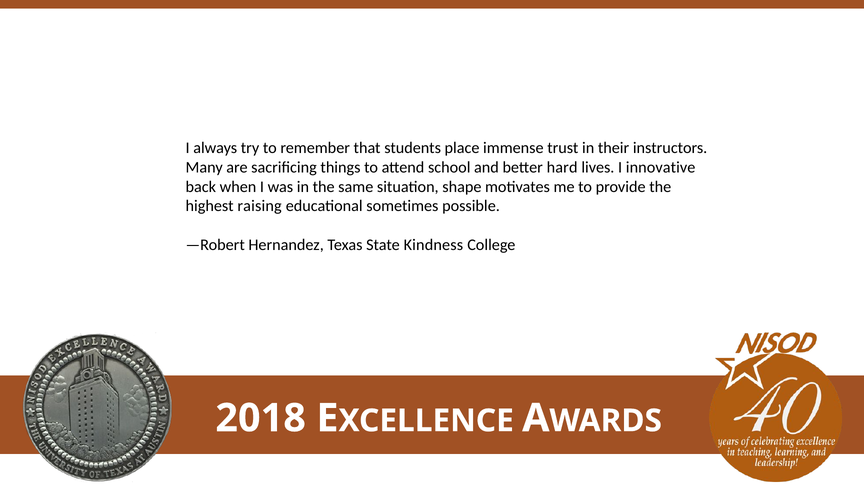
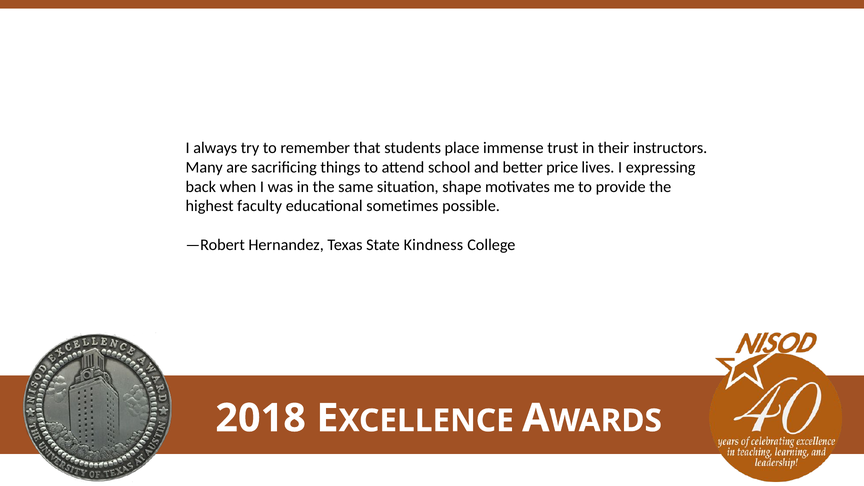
hard: hard -> price
innovative: innovative -> expressing
raising: raising -> faculty
